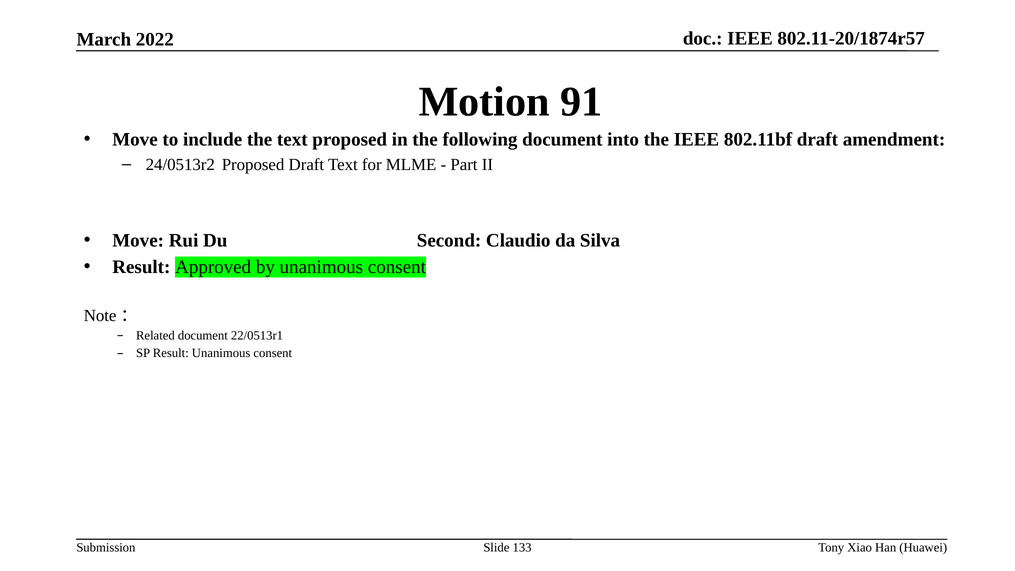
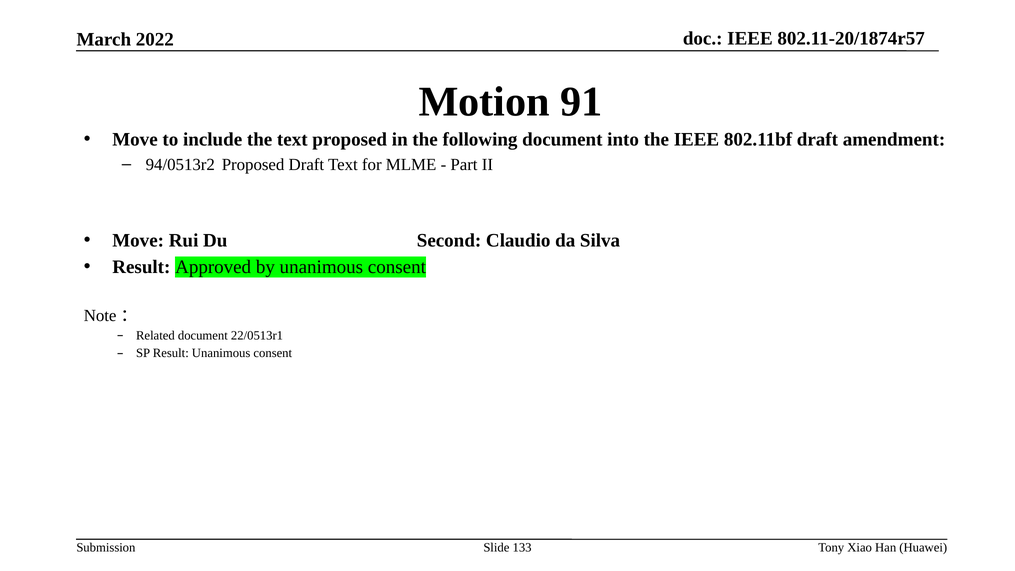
24/0513r2: 24/0513r2 -> 94/0513r2
